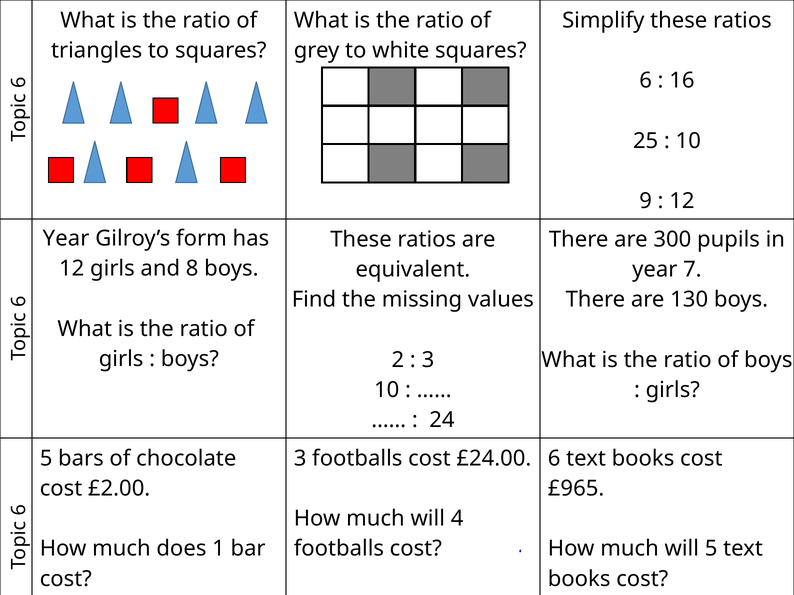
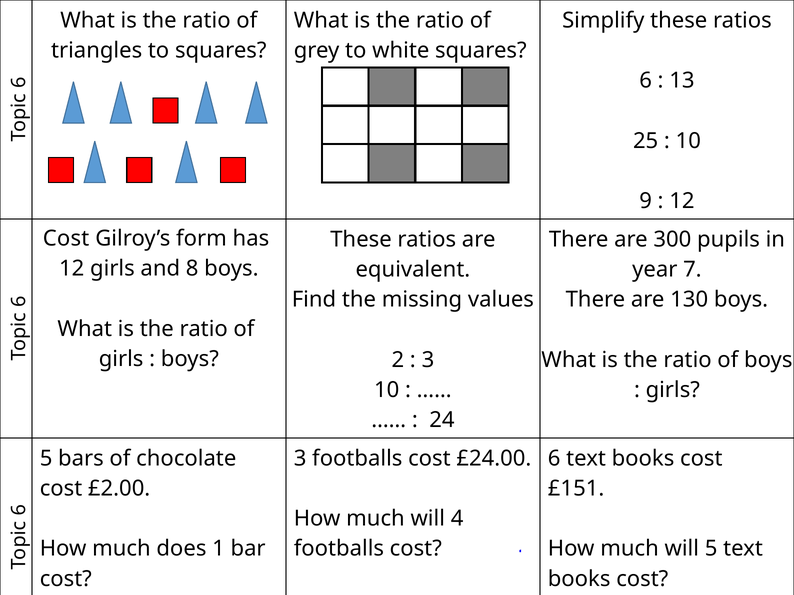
16: 16 -> 13
Year at (66, 239): Year -> Cost
£965: £965 -> £151
